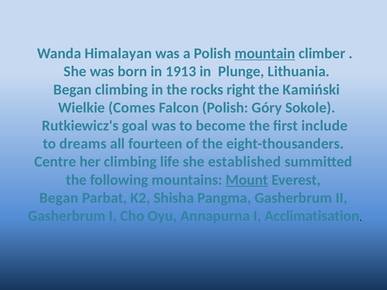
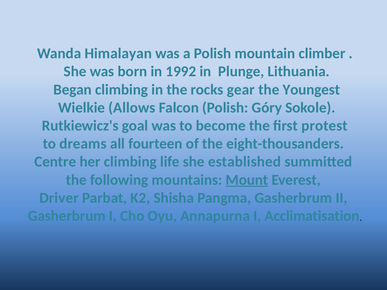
mountain underline: present -> none
1913: 1913 -> 1992
right: right -> gear
Kamiński: Kamiński -> Youngest
Comes: Comes -> Allows
include: include -> protest
Began at (59, 198): Began -> Driver
